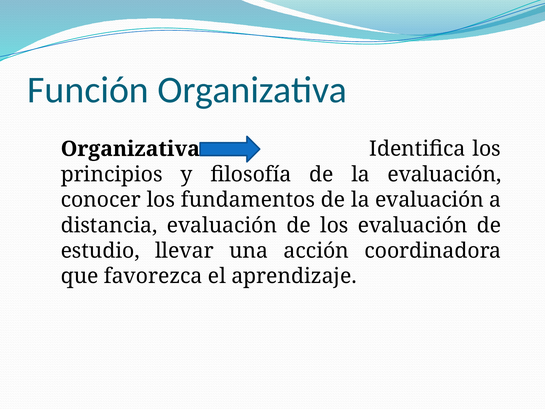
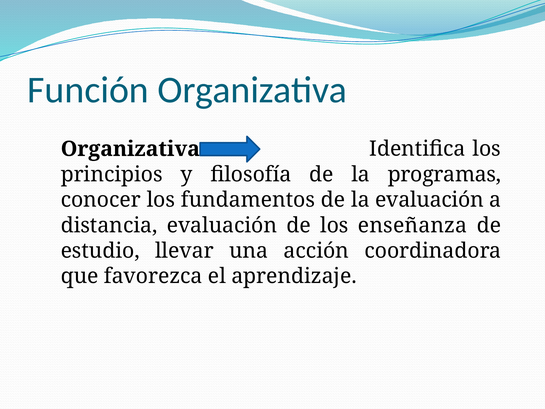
filosofía de la evaluación: evaluación -> programas
los evaluación: evaluación -> enseñanza
